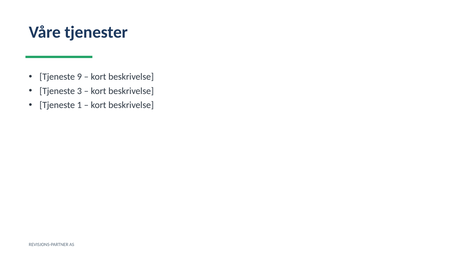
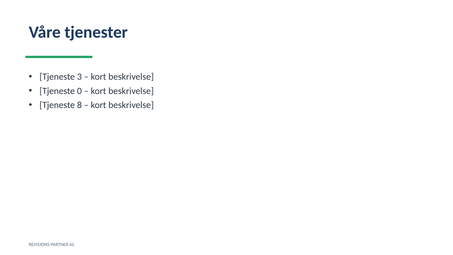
9: 9 -> 3
3: 3 -> 0
1: 1 -> 8
